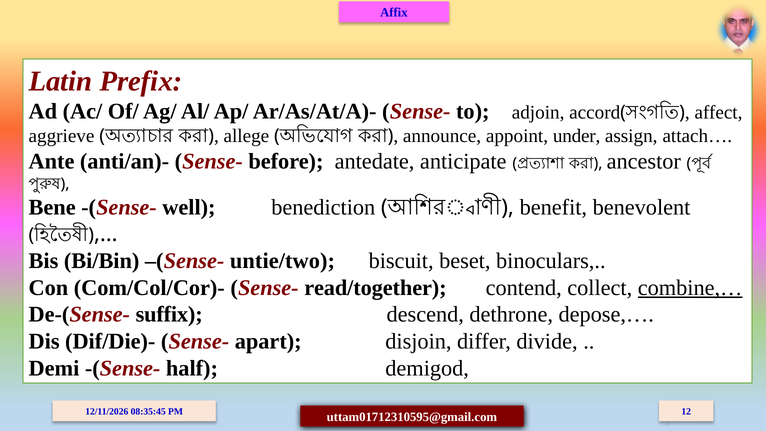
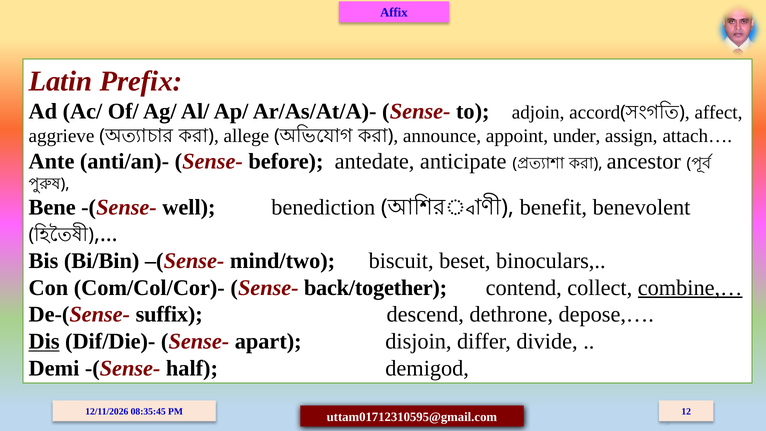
untie/two: untie/two -> mind/two
read/together: read/together -> back/together
Dis underline: none -> present
